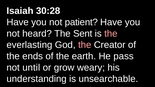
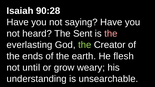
30:28: 30:28 -> 90:28
patient: patient -> saying
the at (85, 45) colour: pink -> light green
pass: pass -> flesh
